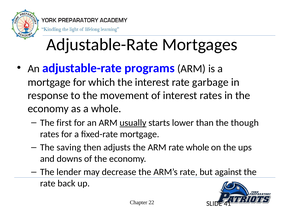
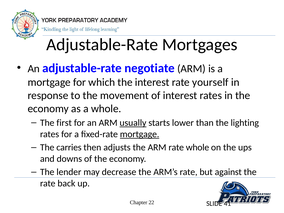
programs: programs -> negotiate
garbage: garbage -> yourself
though: though -> lighting
mortgage at (140, 134) underline: none -> present
saving: saving -> carries
